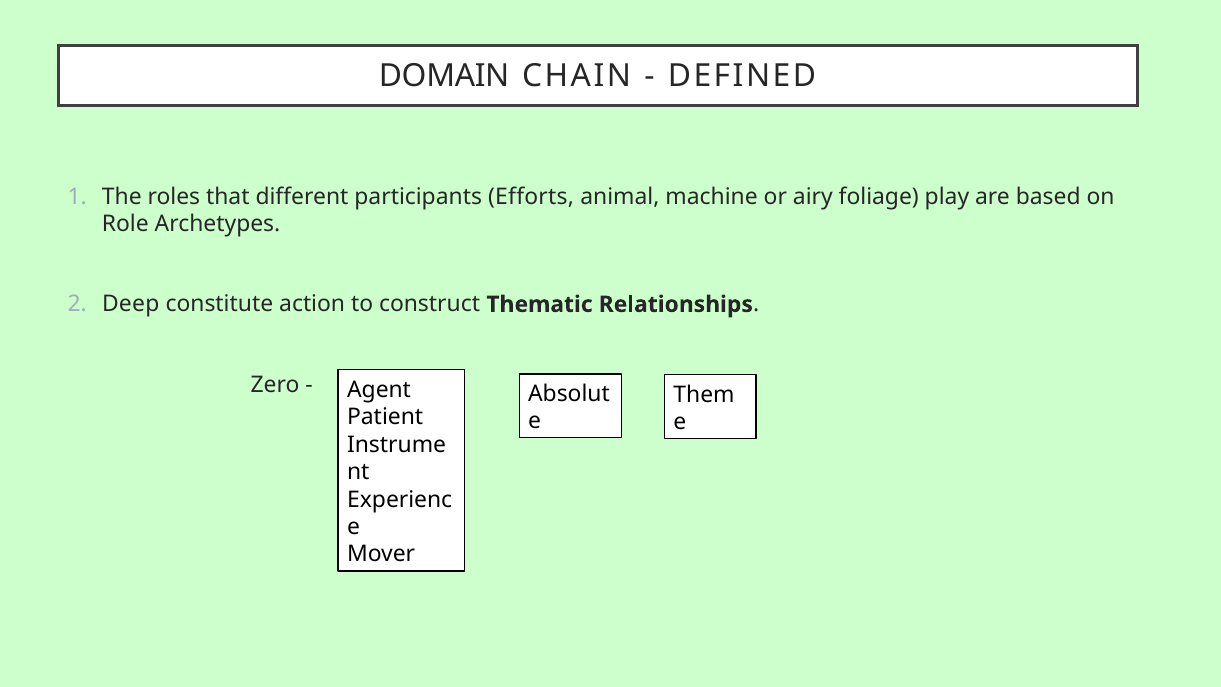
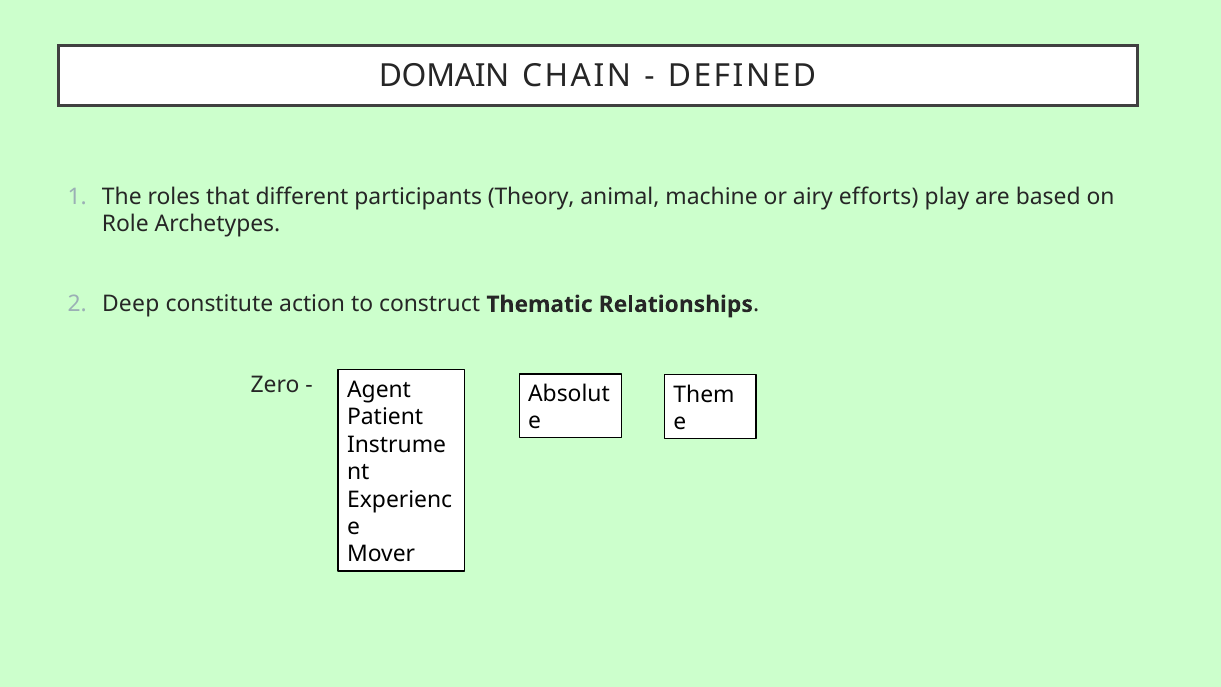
Efforts: Efforts -> Theory
foliage: foliage -> efforts
